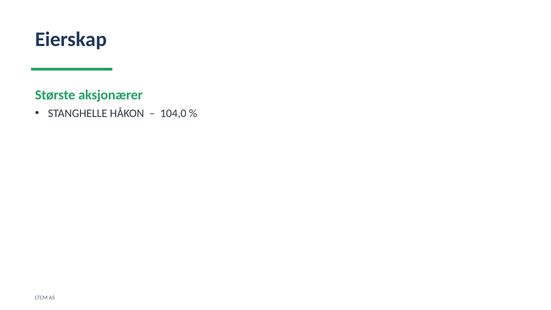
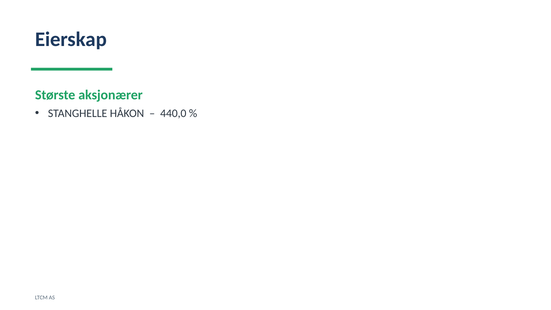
104,0: 104,0 -> 440,0
